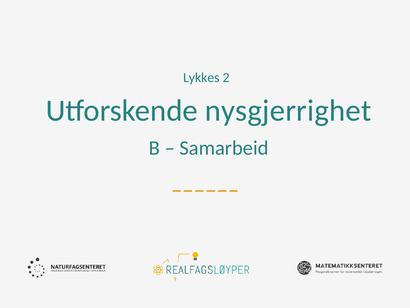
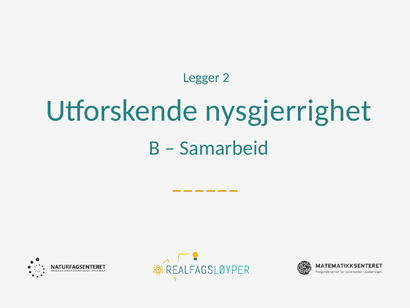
Lykkes: Lykkes -> Legger
